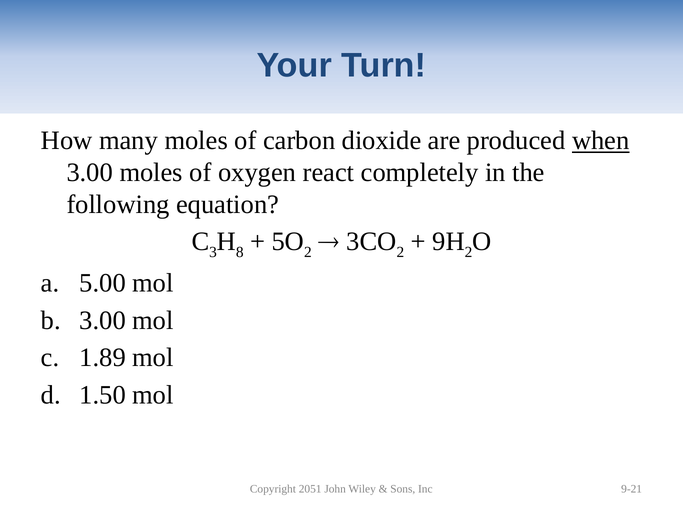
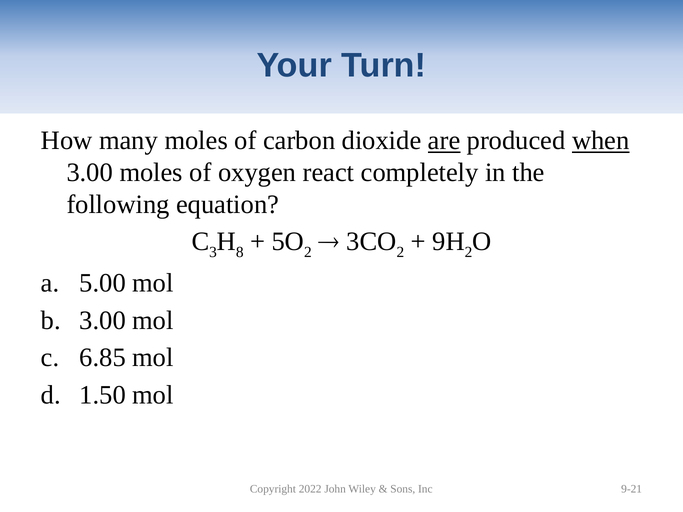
are underline: none -> present
1.89: 1.89 -> 6.85
2051: 2051 -> 2022
